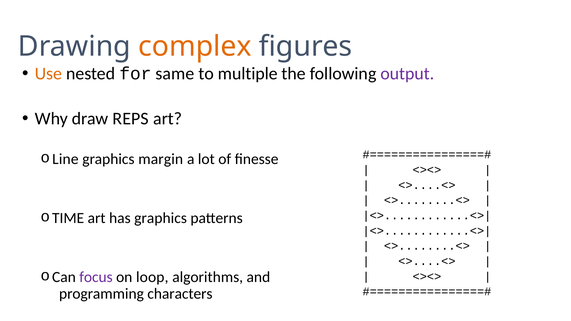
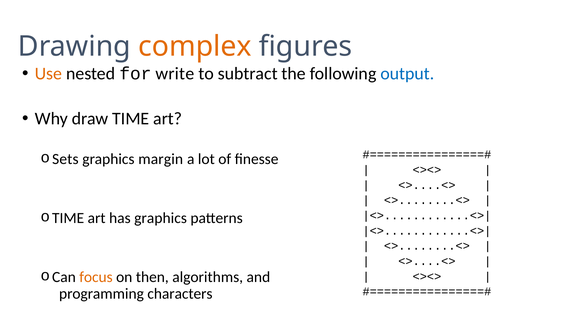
same: same -> write
multiple: multiple -> subtract
output colour: purple -> blue
draw REPS: REPS -> TIME
Line: Line -> Sets
focus colour: purple -> orange
loop: loop -> then
